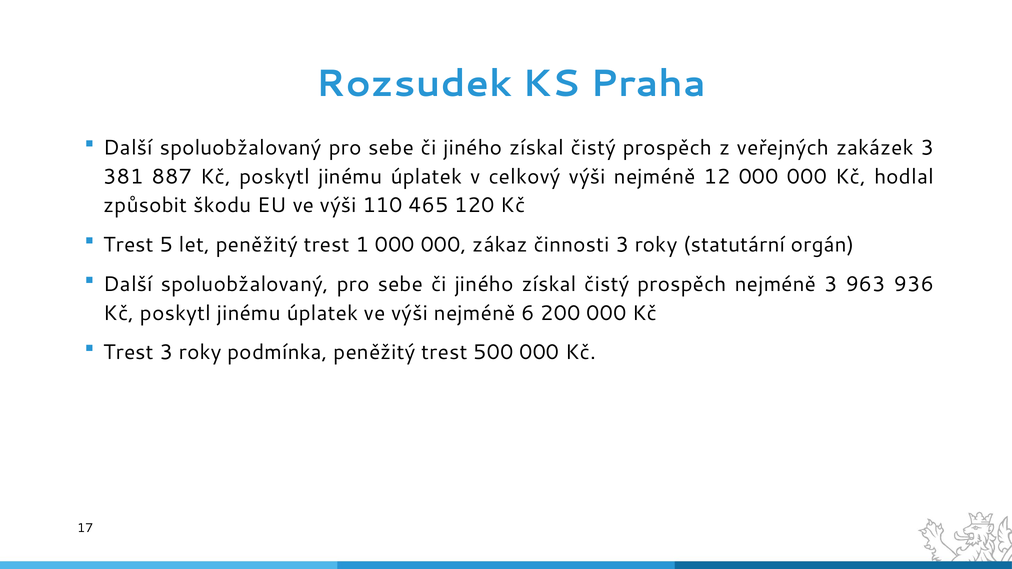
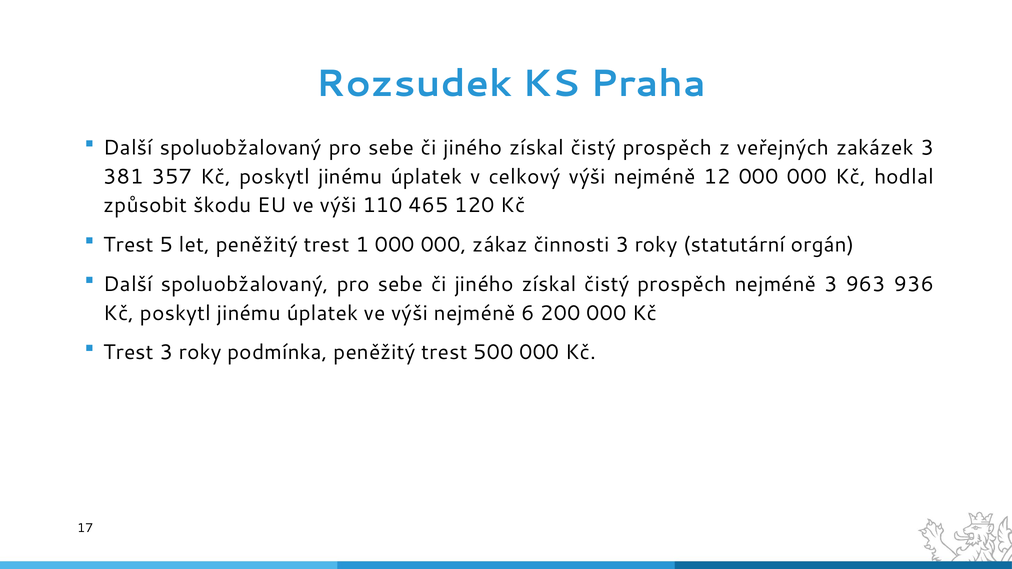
887: 887 -> 357
